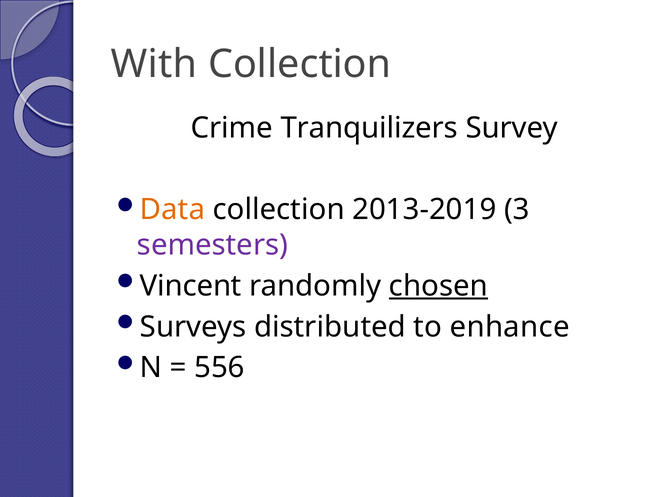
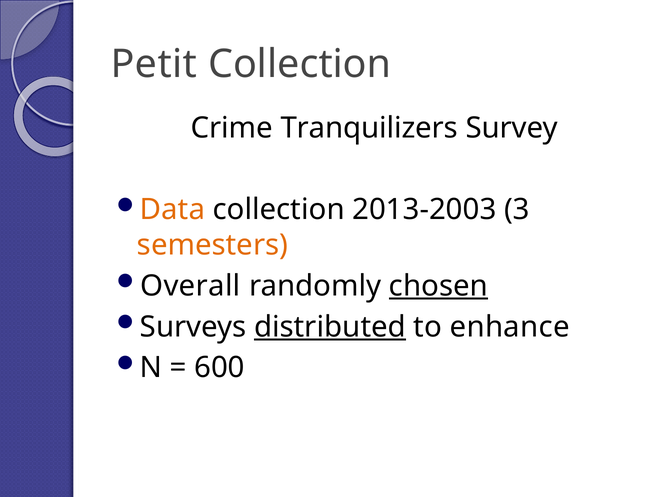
With: With -> Petit
2013-2019: 2013-2019 -> 2013-2003
semesters colour: purple -> orange
Vincent: Vincent -> Overall
distributed underline: none -> present
556: 556 -> 600
